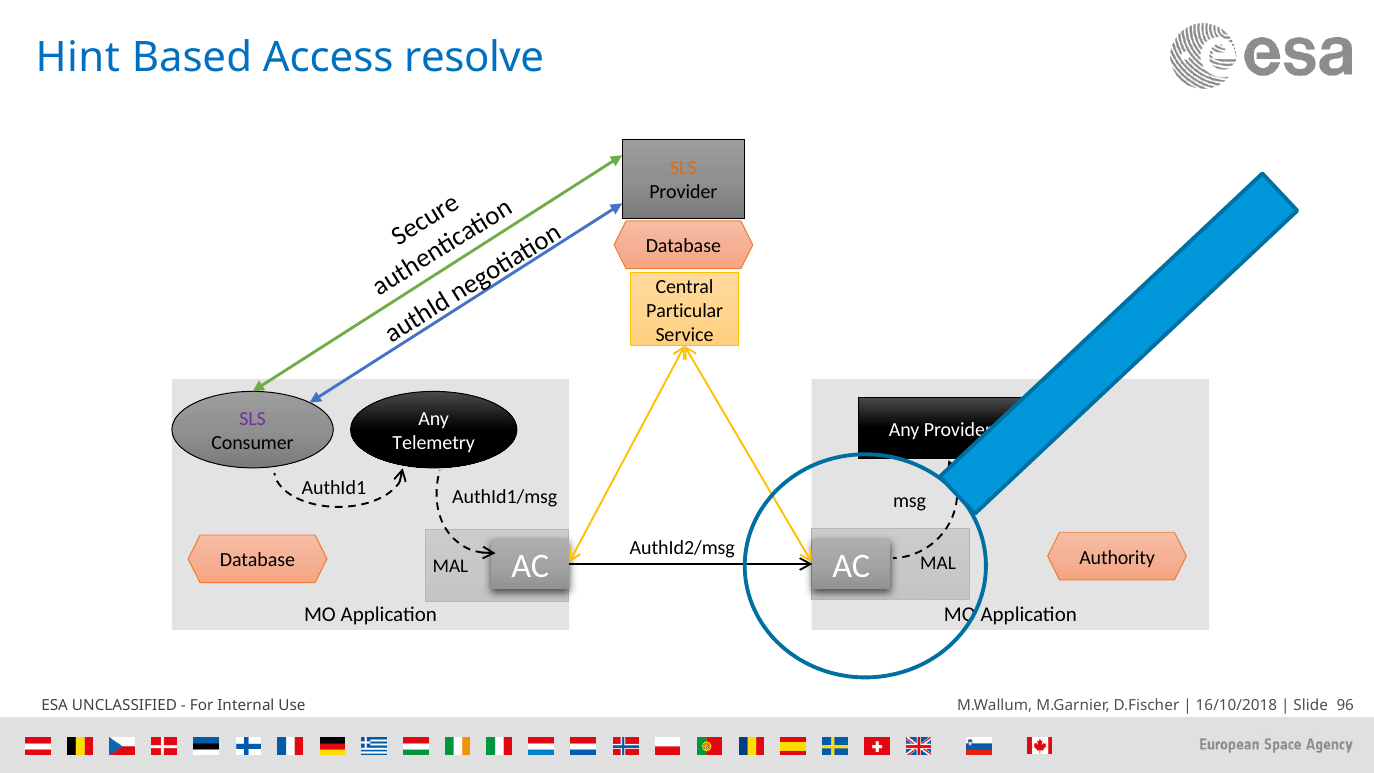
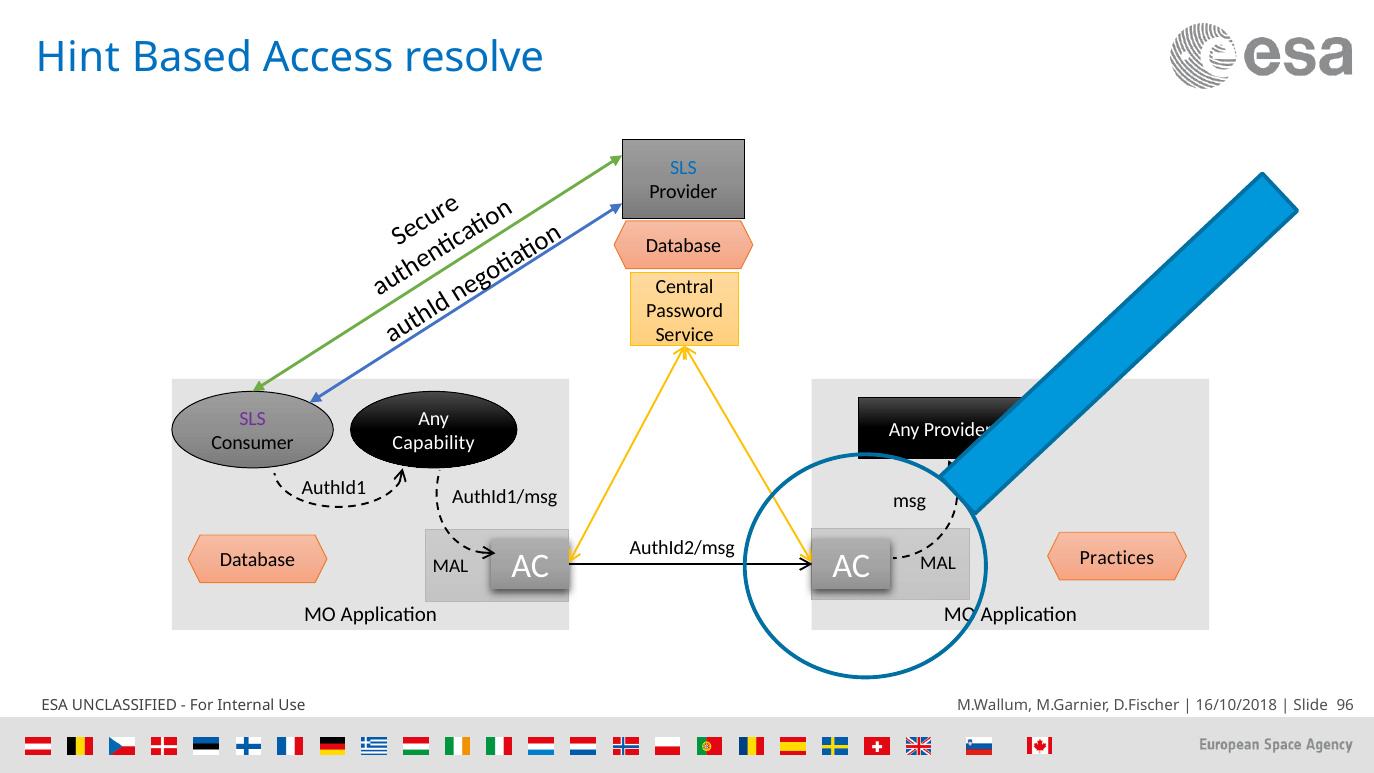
SLS at (683, 168) colour: orange -> blue
Particular: Particular -> Password
Telemetry: Telemetry -> Capability
Authority: Authority -> Practices
